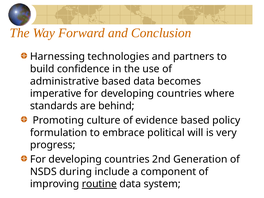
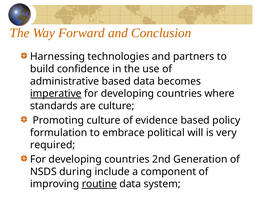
imperative underline: none -> present
are behind: behind -> culture
progress: progress -> required
